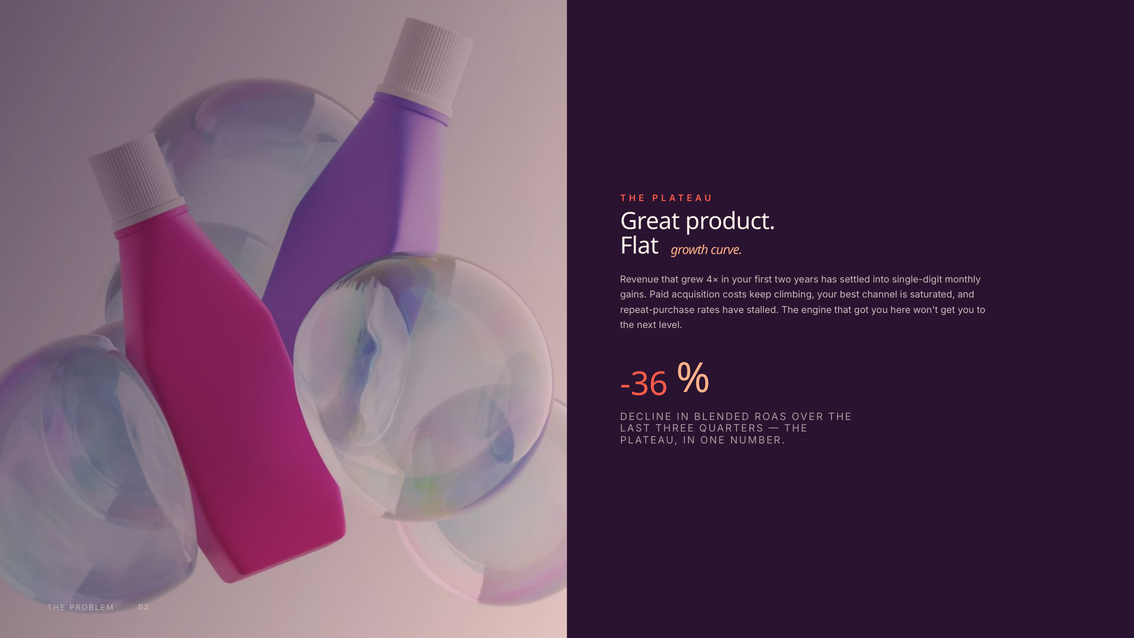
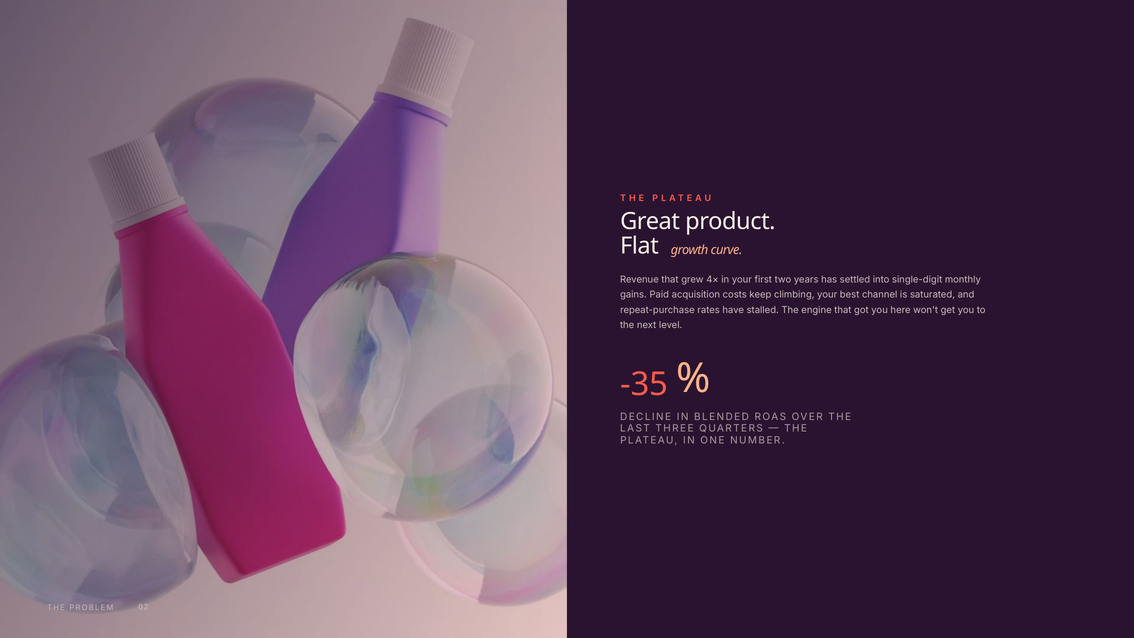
-36: -36 -> -35
